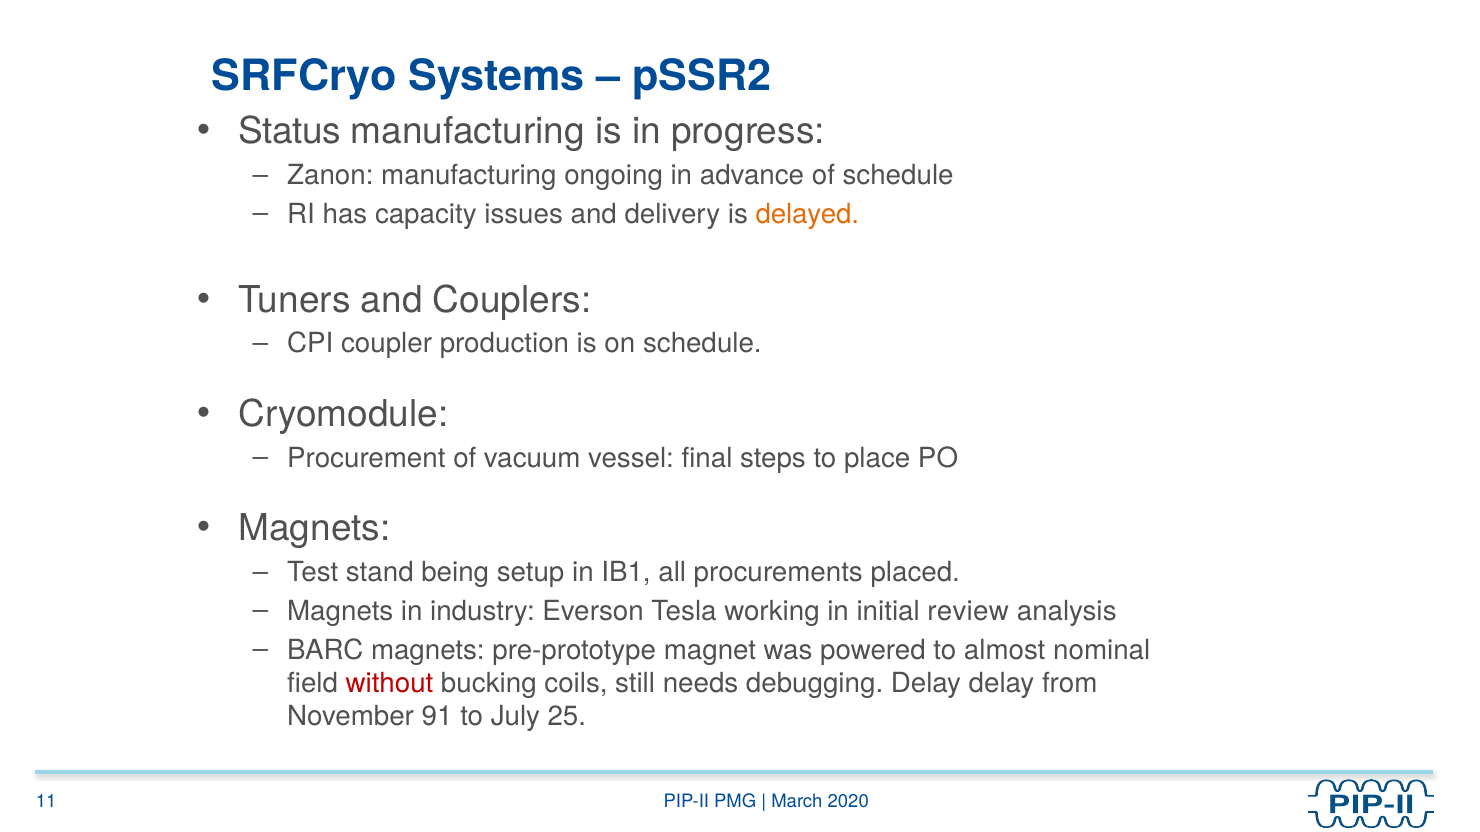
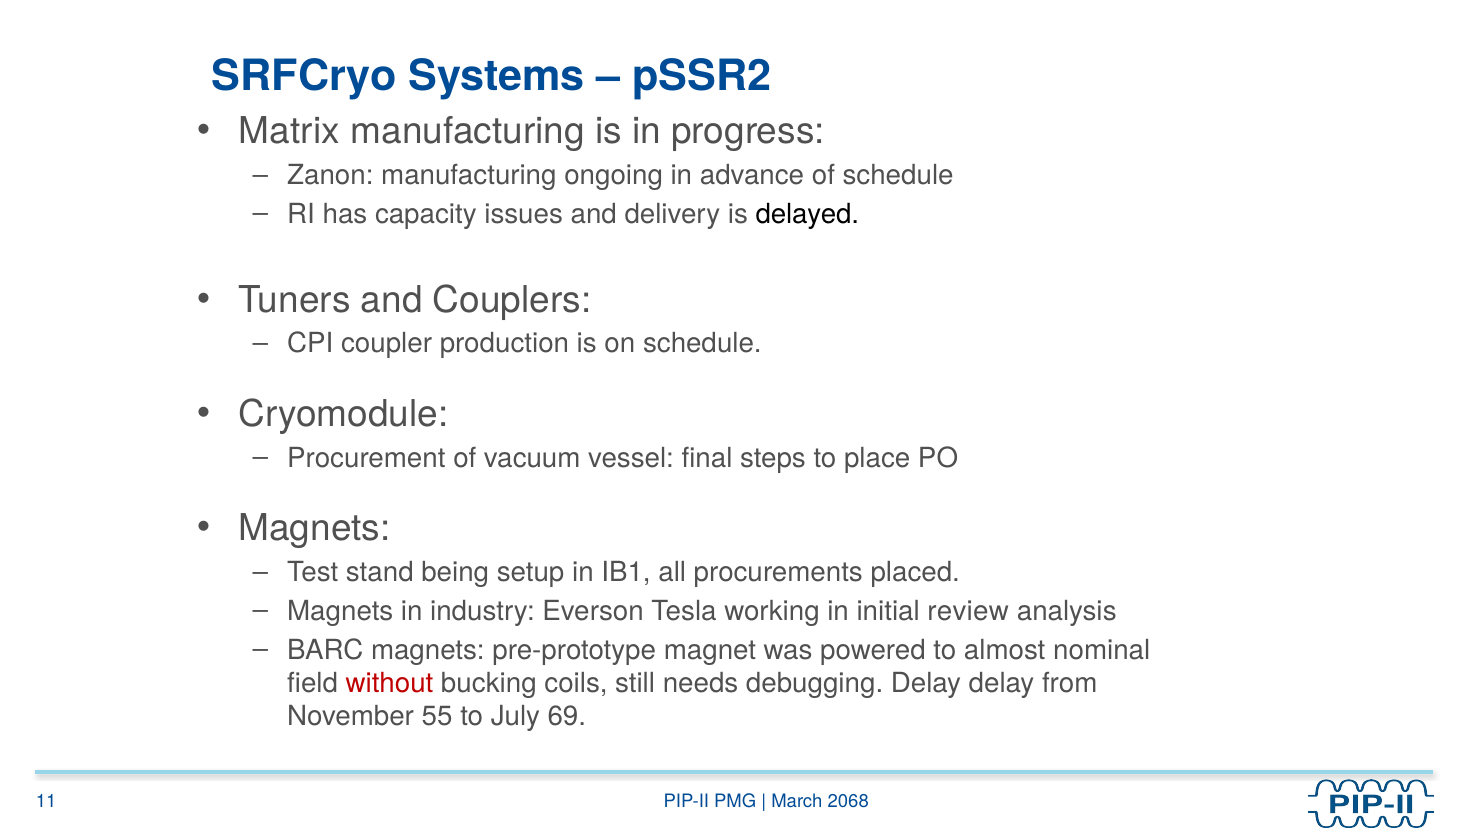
Status: Status -> Matrix
delayed colour: orange -> black
91: 91 -> 55
25: 25 -> 69
2020: 2020 -> 2068
